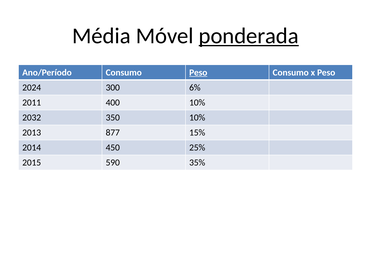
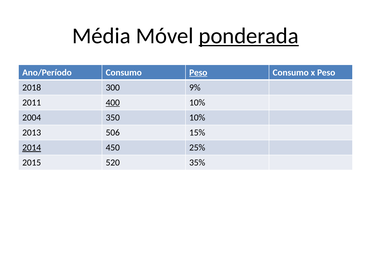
2024: 2024 -> 2018
6%: 6% -> 9%
400 underline: none -> present
2032: 2032 -> 2004
877: 877 -> 506
2014 underline: none -> present
590: 590 -> 520
